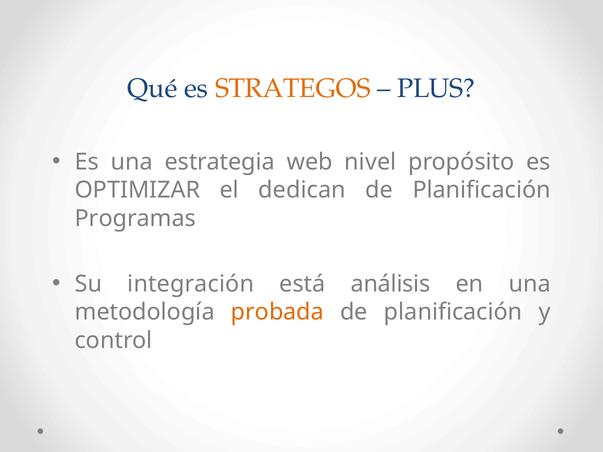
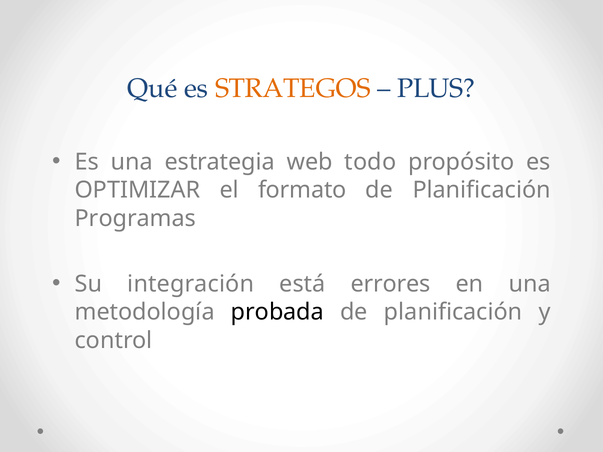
nivel: nivel -> todo
dedican: dedican -> formato
análisis: análisis -> errores
probada colour: orange -> black
